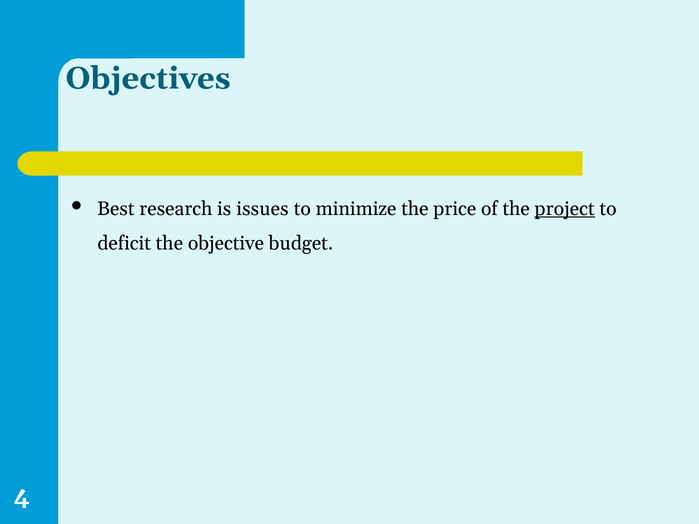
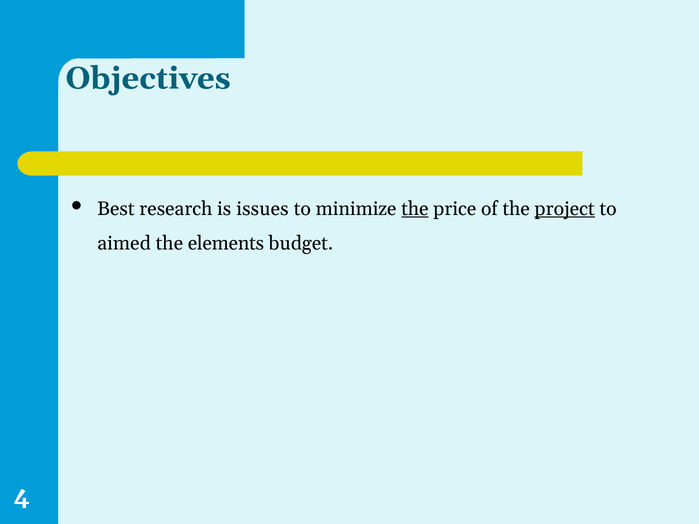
the at (415, 209) underline: none -> present
deficit: deficit -> aimed
objective: objective -> elements
